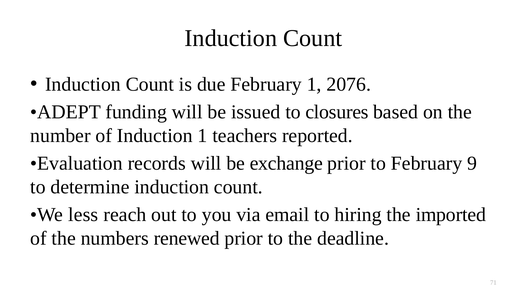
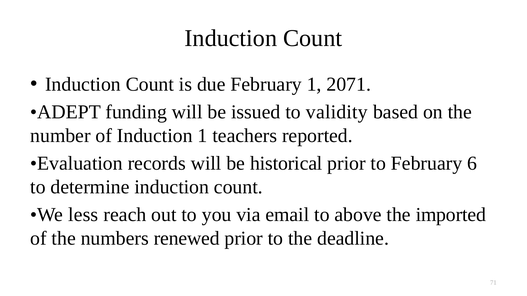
2076: 2076 -> 2071
closures: closures -> validity
exchange: exchange -> historical
9: 9 -> 6
hiring: hiring -> above
